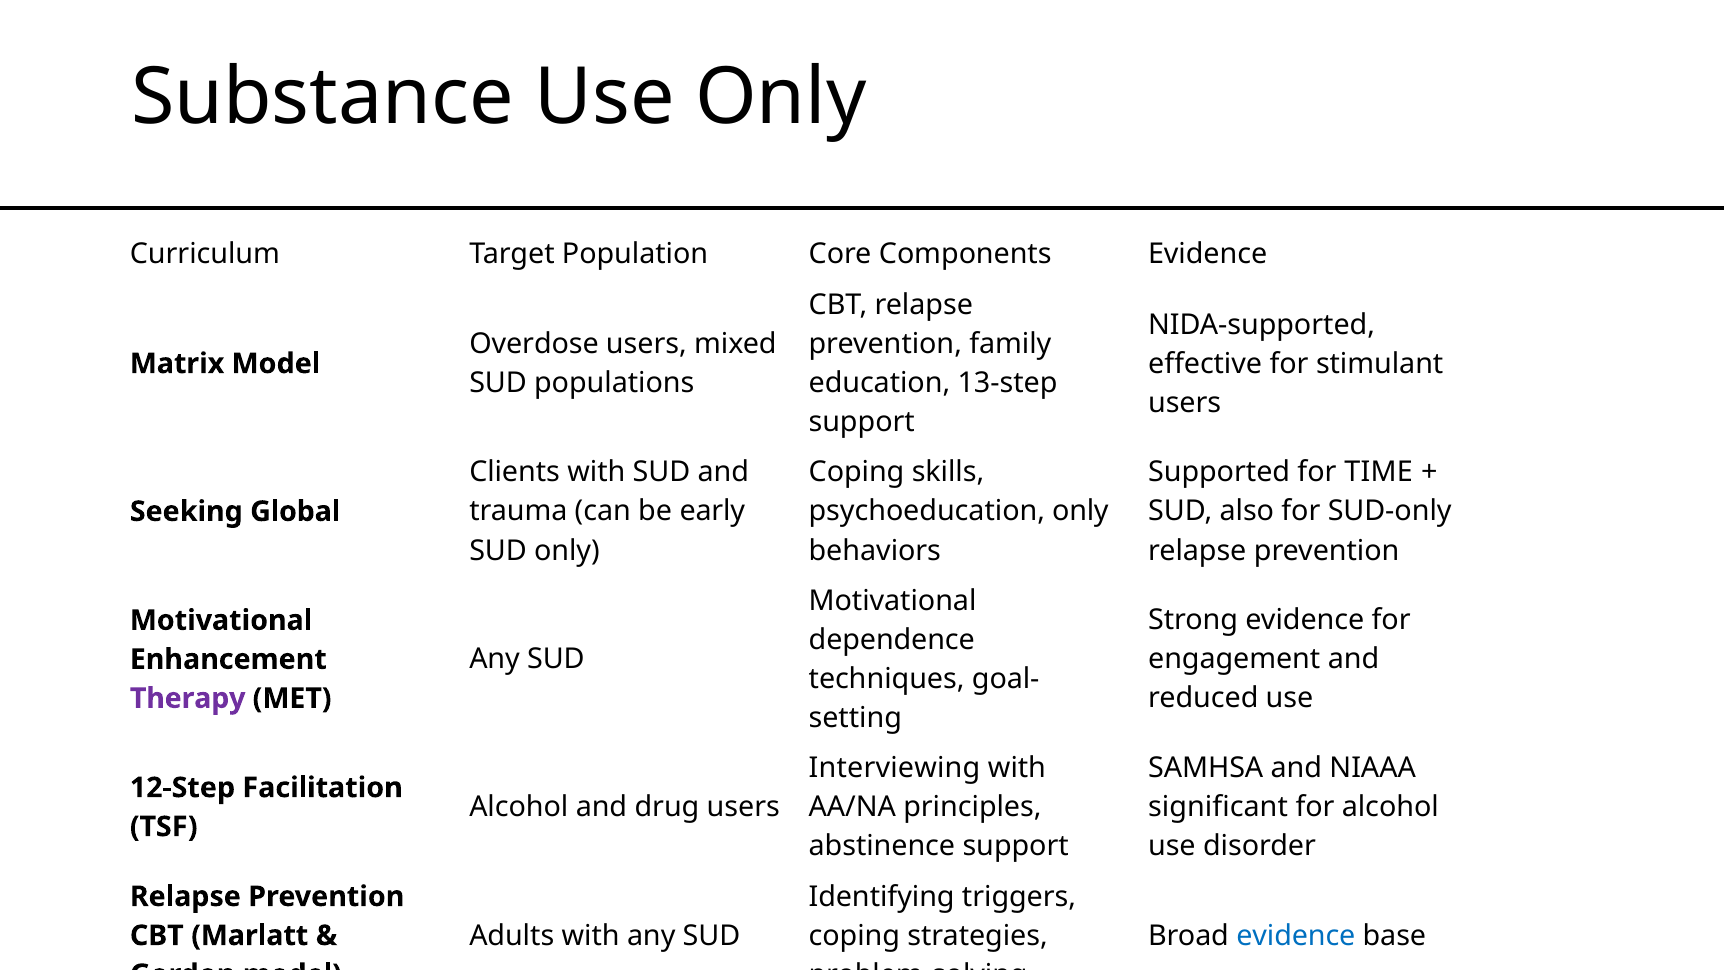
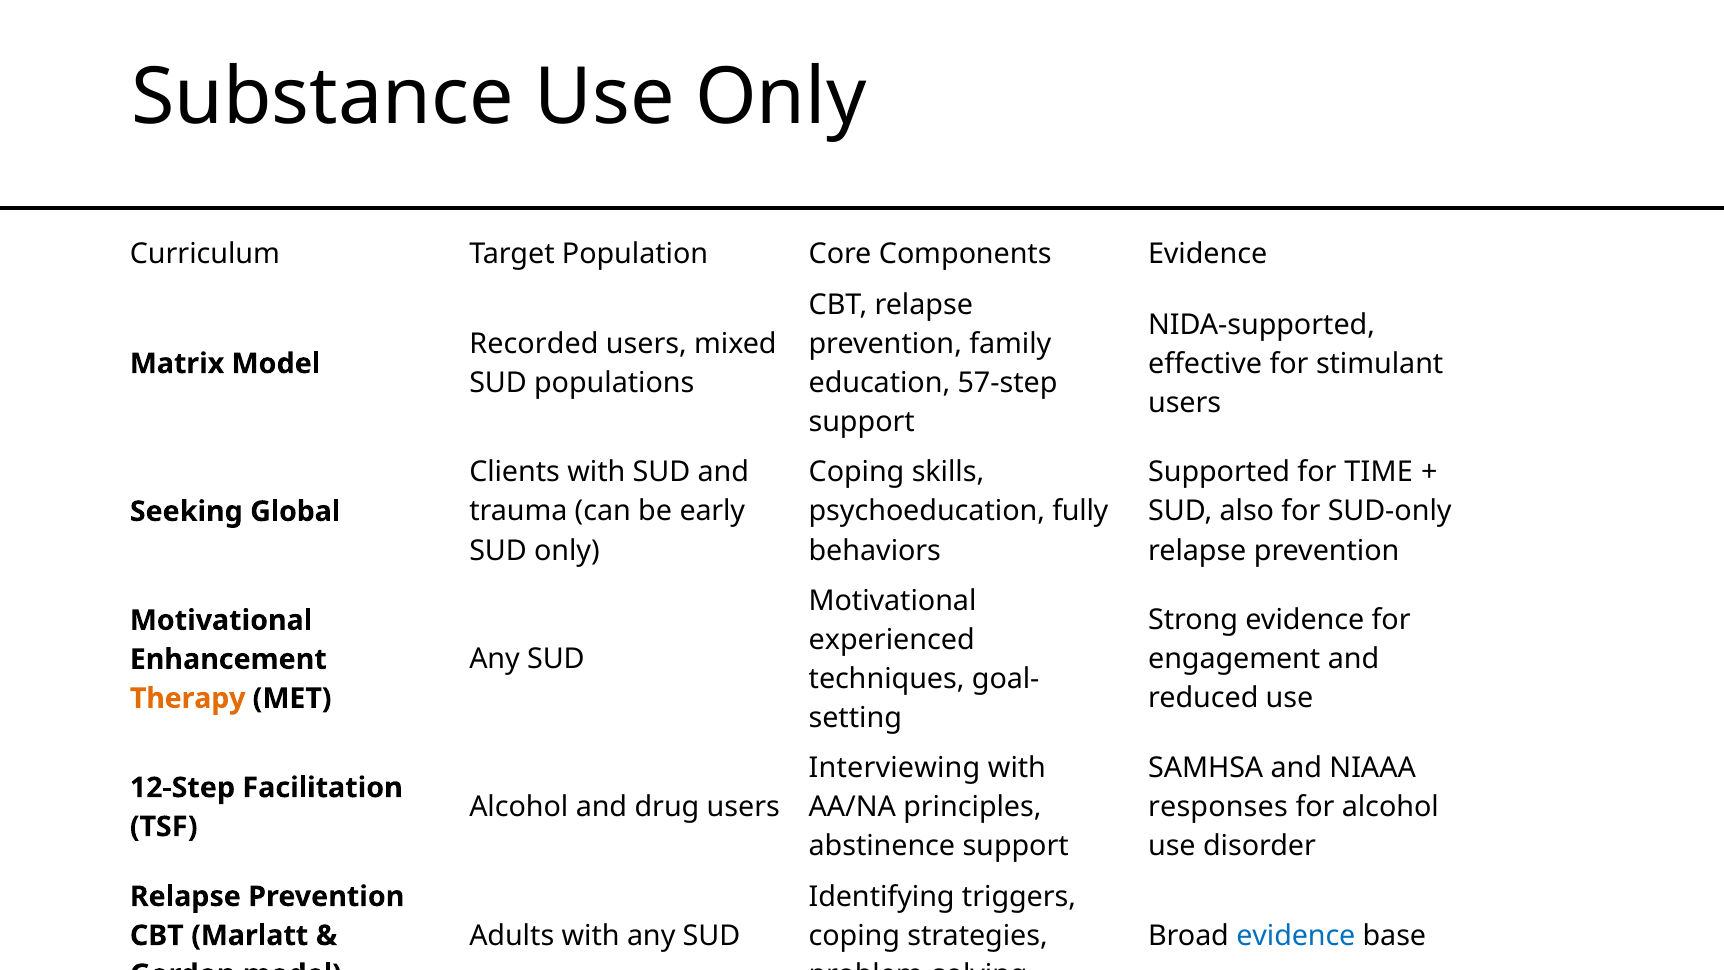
Overdose: Overdose -> Recorded
13-step: 13-step -> 57-step
psychoeducation only: only -> fully
dependence: dependence -> experienced
Therapy colour: purple -> orange
significant: significant -> responses
